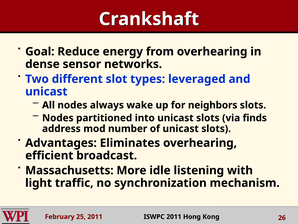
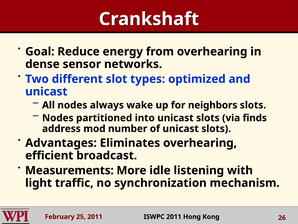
leveraged: leveraged -> optimized
Massachusetts: Massachusetts -> Measurements
